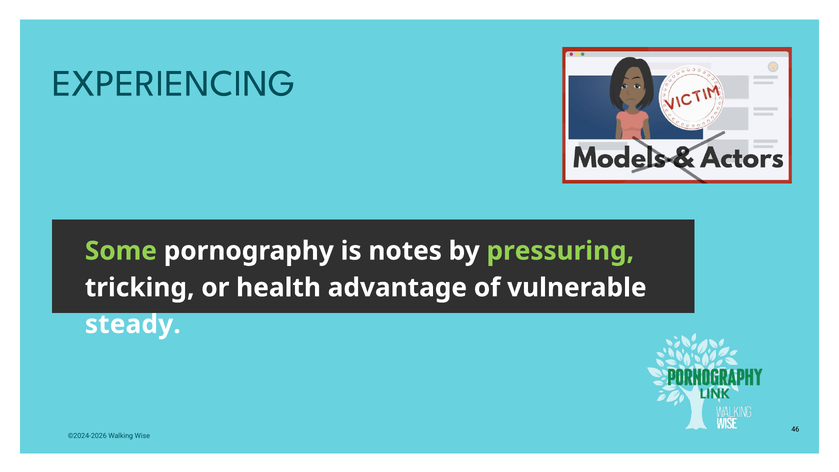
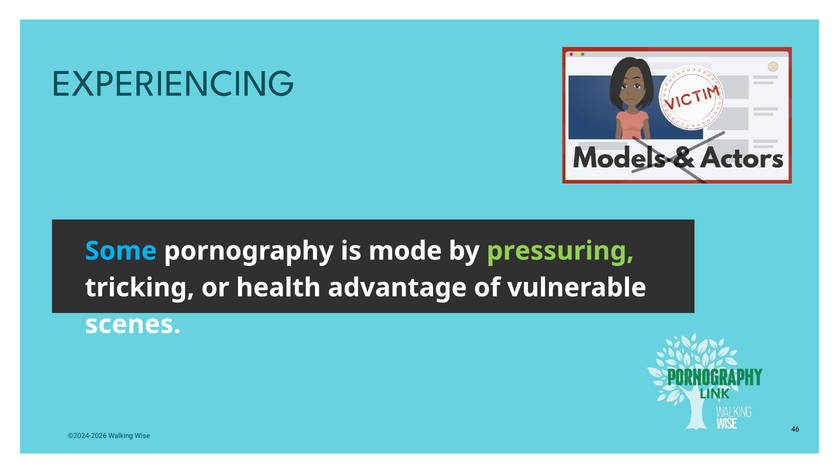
Some colour: light green -> light blue
notes: notes -> mode
steady: steady -> scenes
